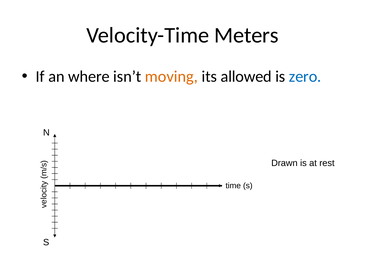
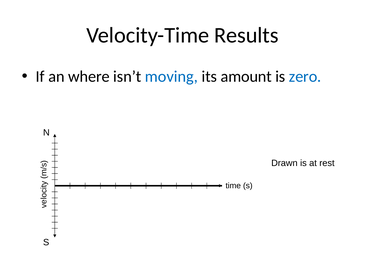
Meters: Meters -> Results
moving colour: orange -> blue
allowed: allowed -> amount
